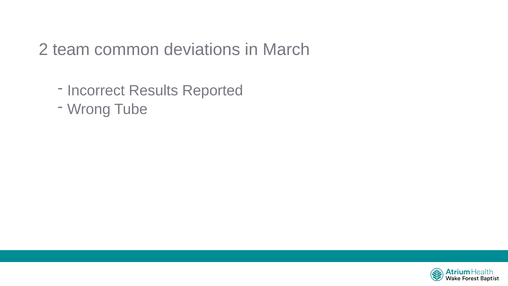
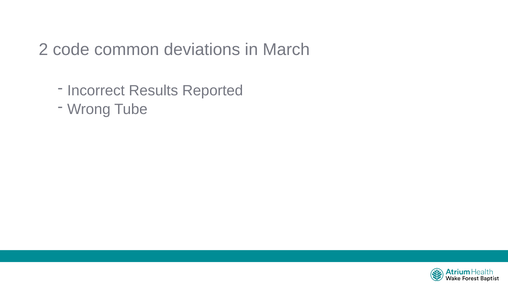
team: team -> code
